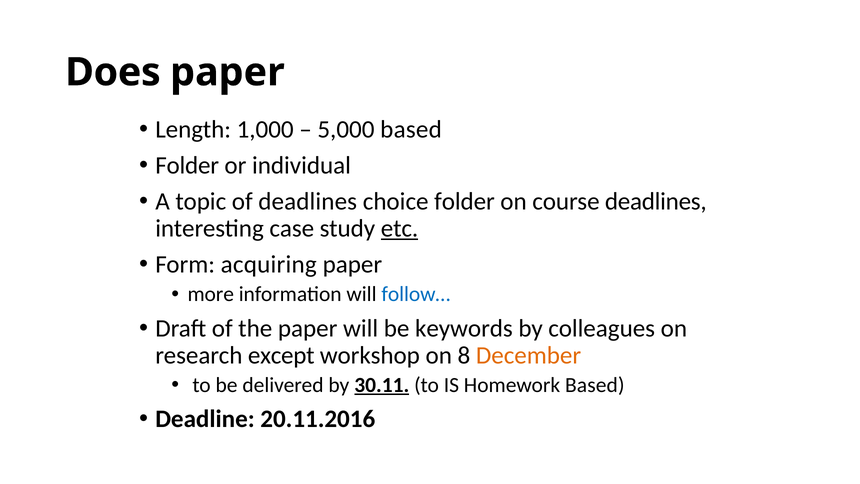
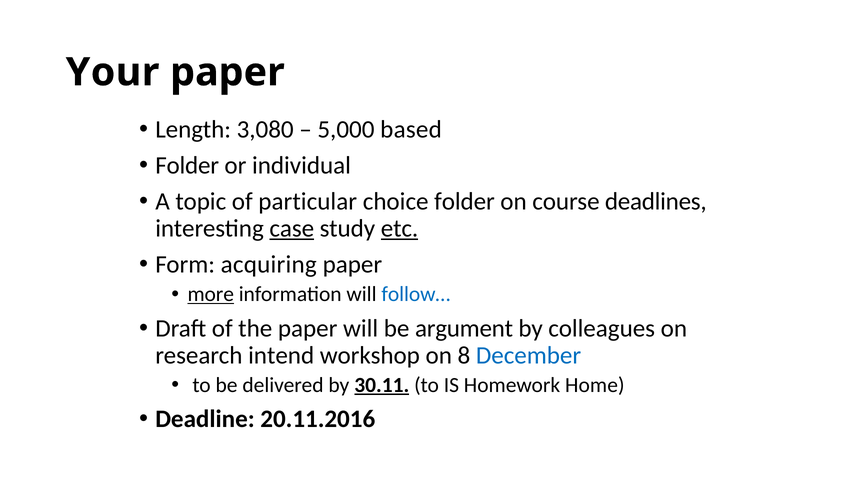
Does: Does -> Your
1,000: 1,000 -> 3,080
of deadlines: deadlines -> particular
case underline: none -> present
more underline: none -> present
keywords: keywords -> argument
except: except -> intend
December colour: orange -> blue
Homework Based: Based -> Home
